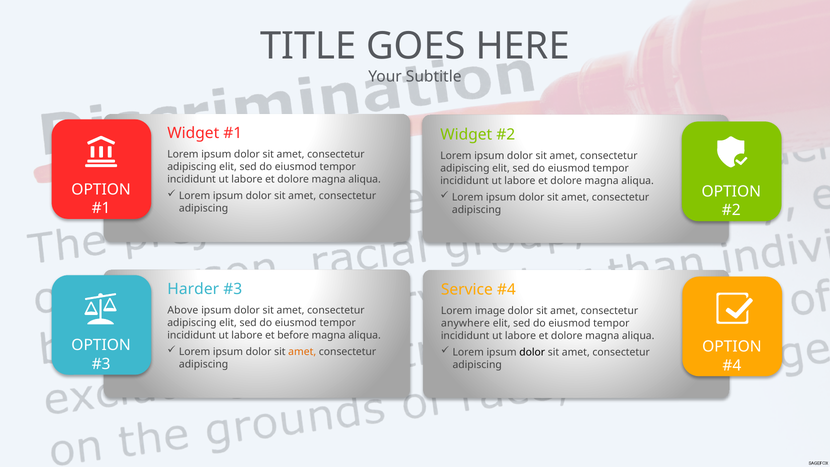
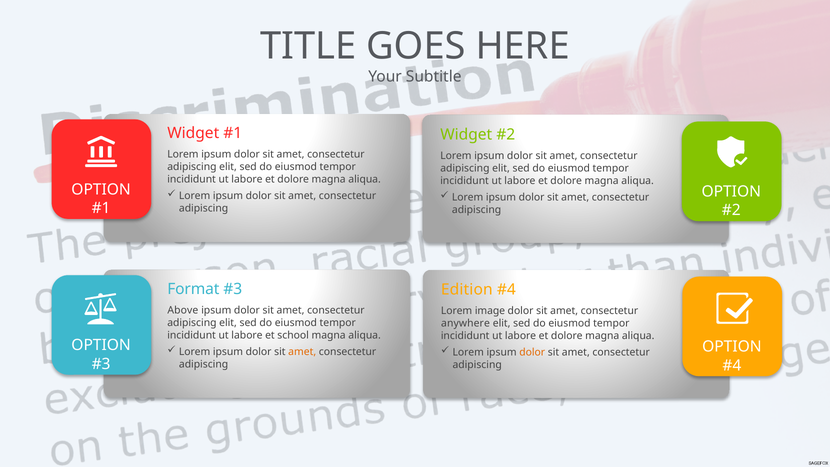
Harder: Harder -> Format
Service: Service -> Edition
before: before -> school
dolor at (532, 352) colour: black -> orange
